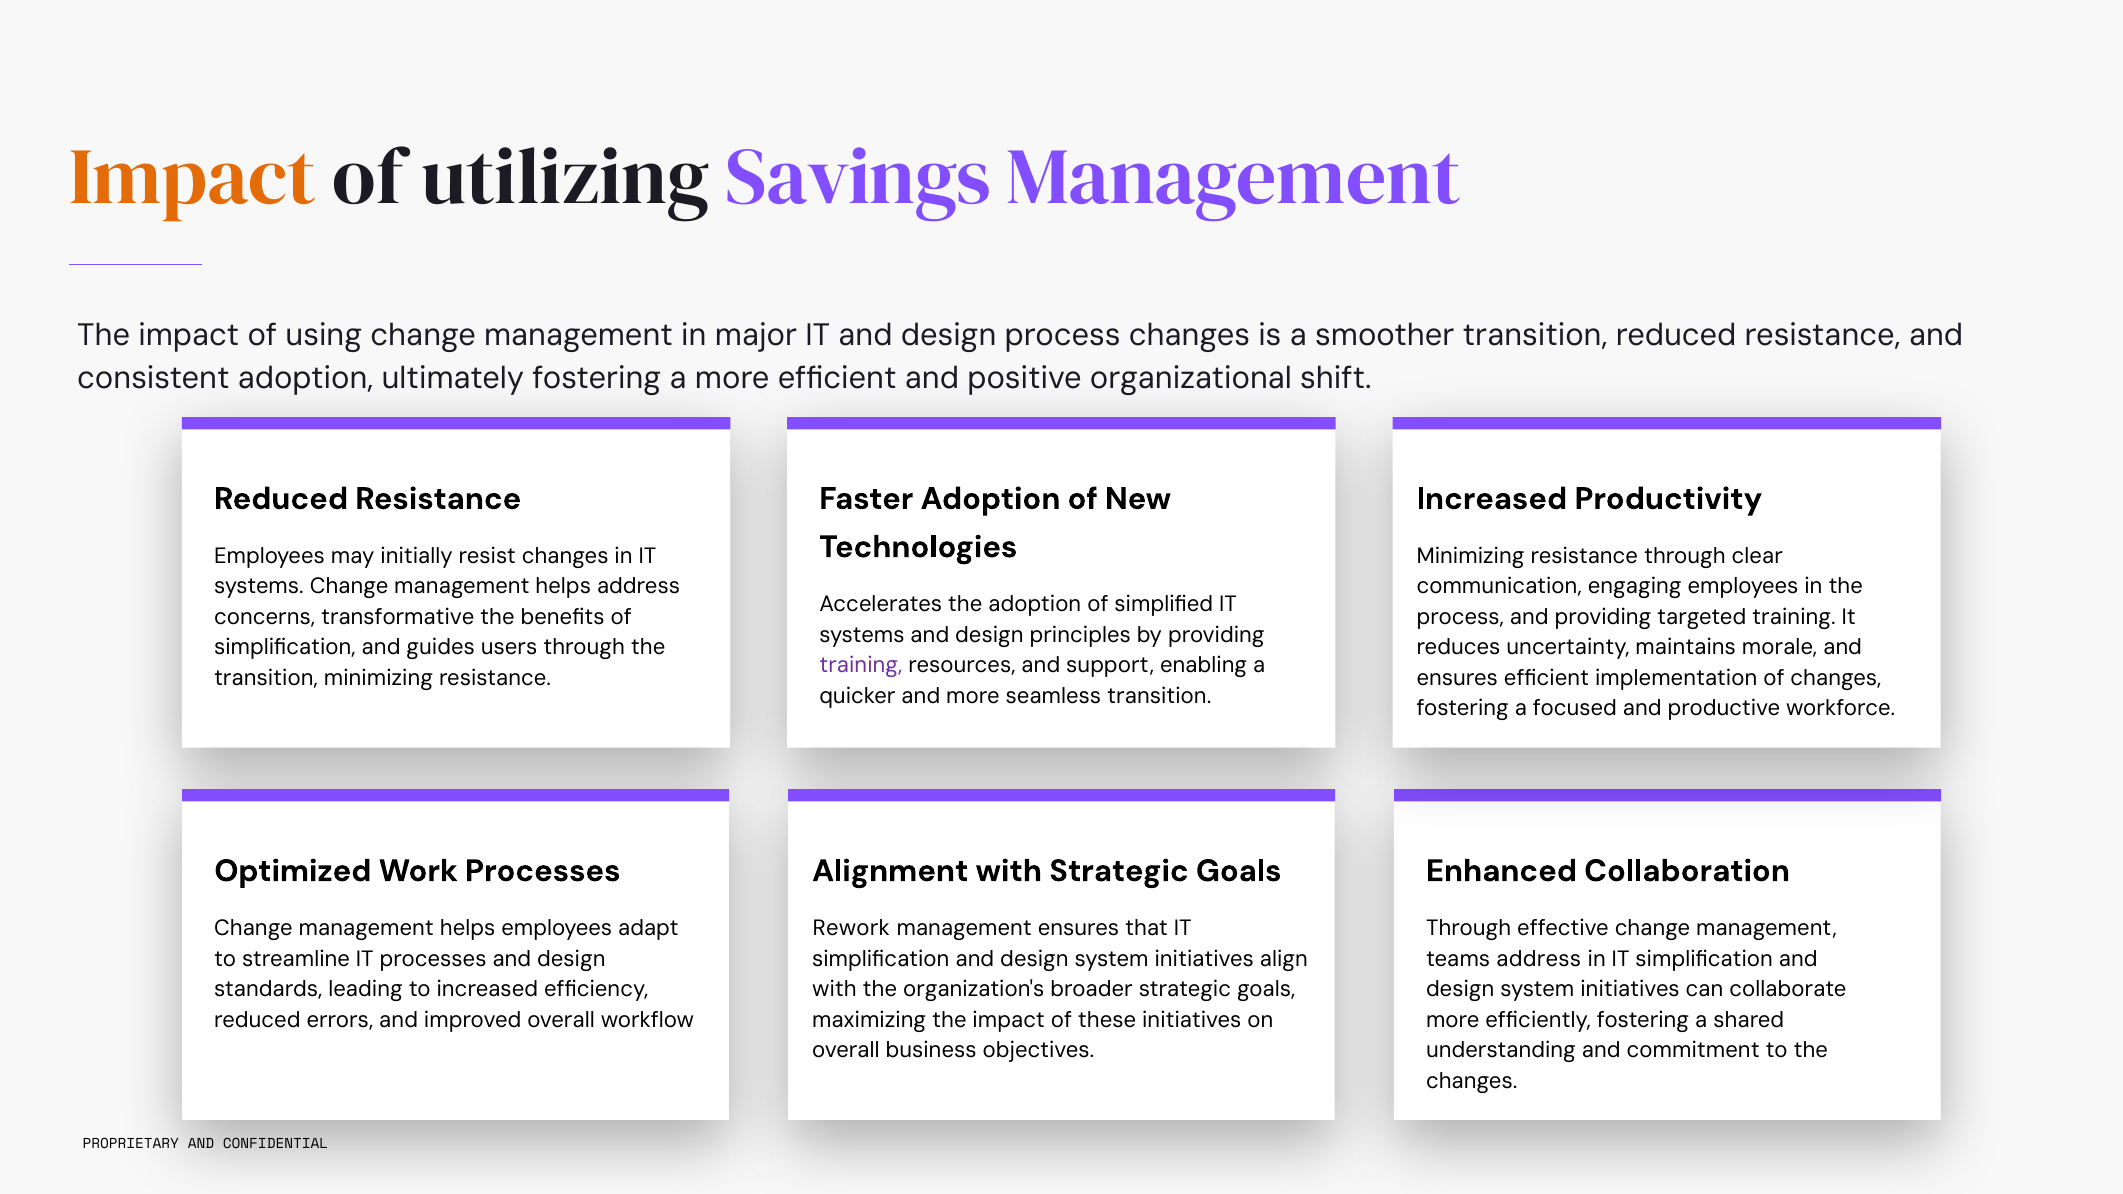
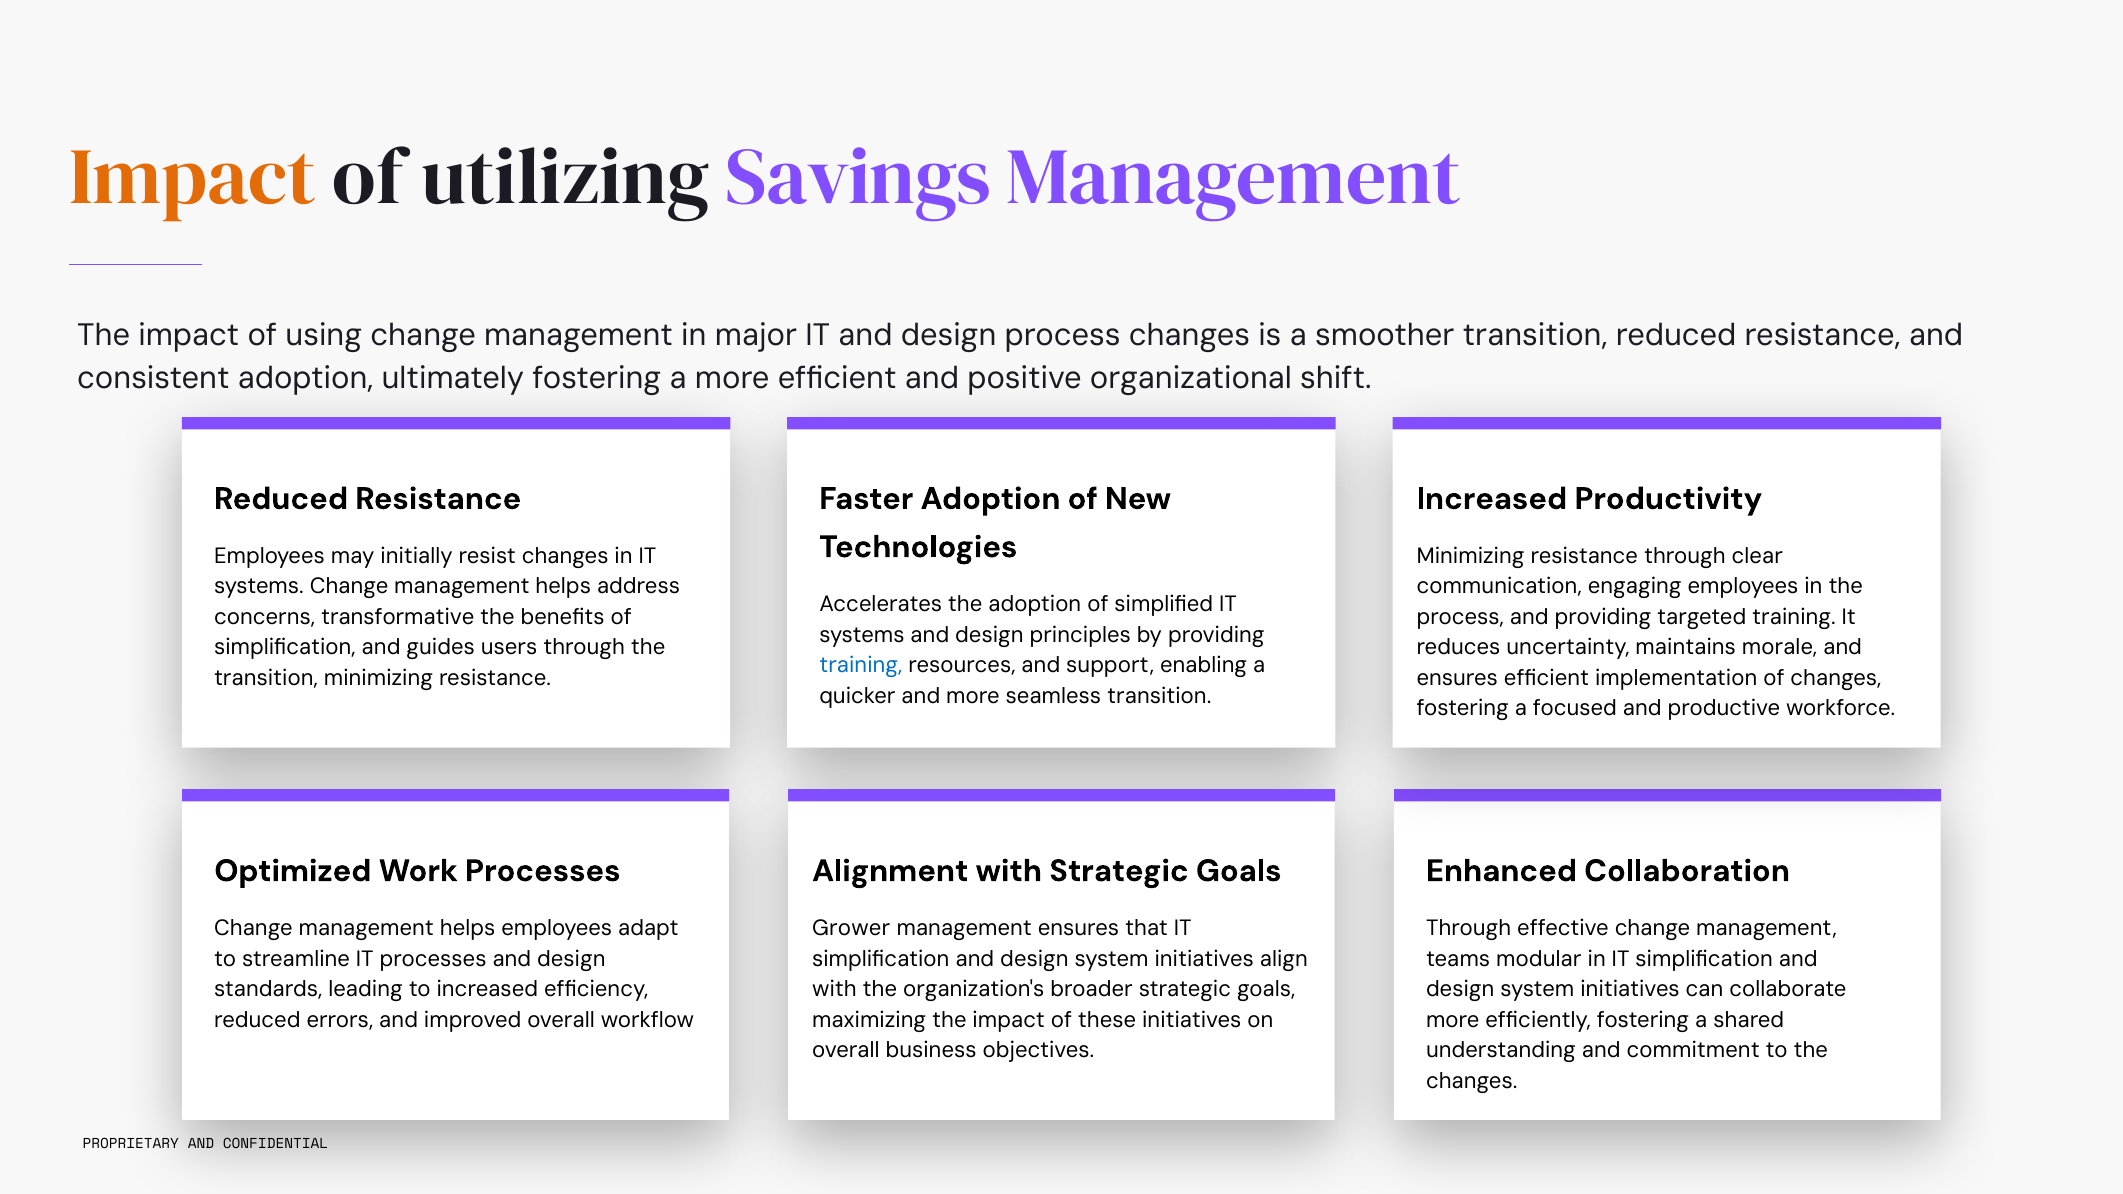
training at (861, 665) colour: purple -> blue
Rework: Rework -> Grower
teams address: address -> modular
